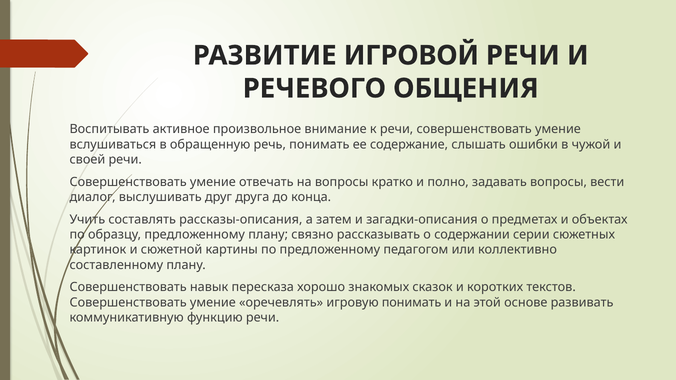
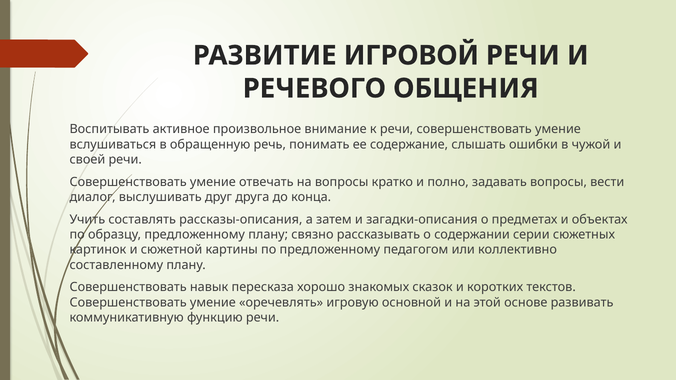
игровую понимать: понимать -> основной
